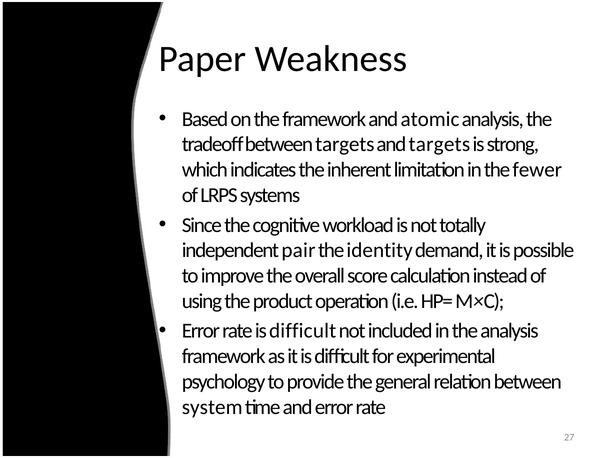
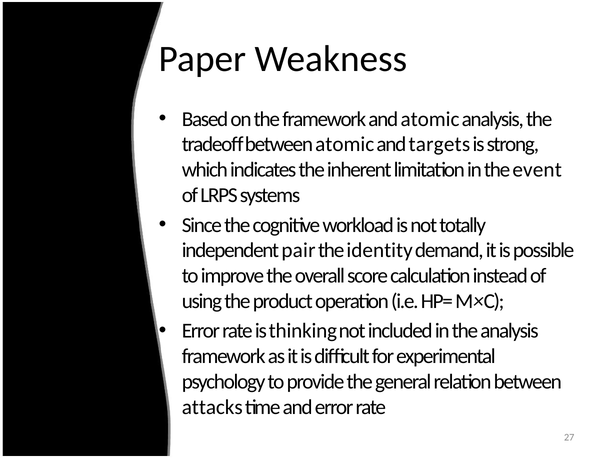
between targets: targets -> atomic
fewer: fewer -> event
rate is difficult: difficult -> thinking
system: system -> attacks
